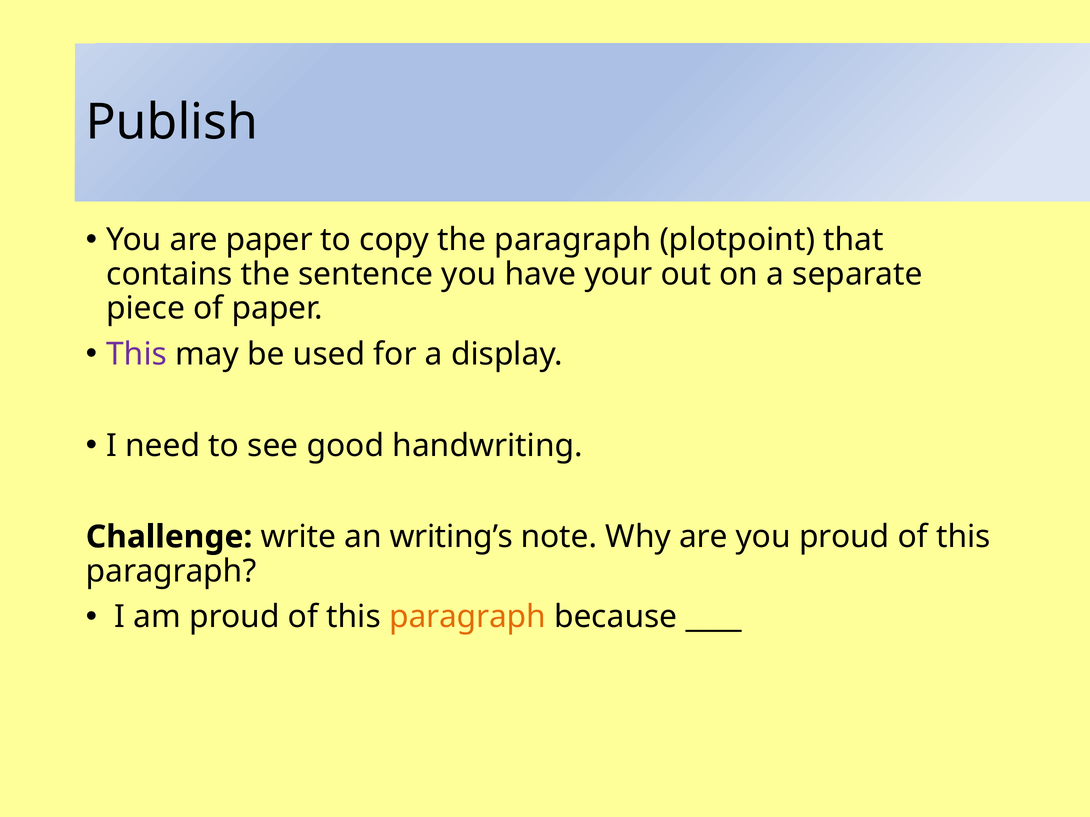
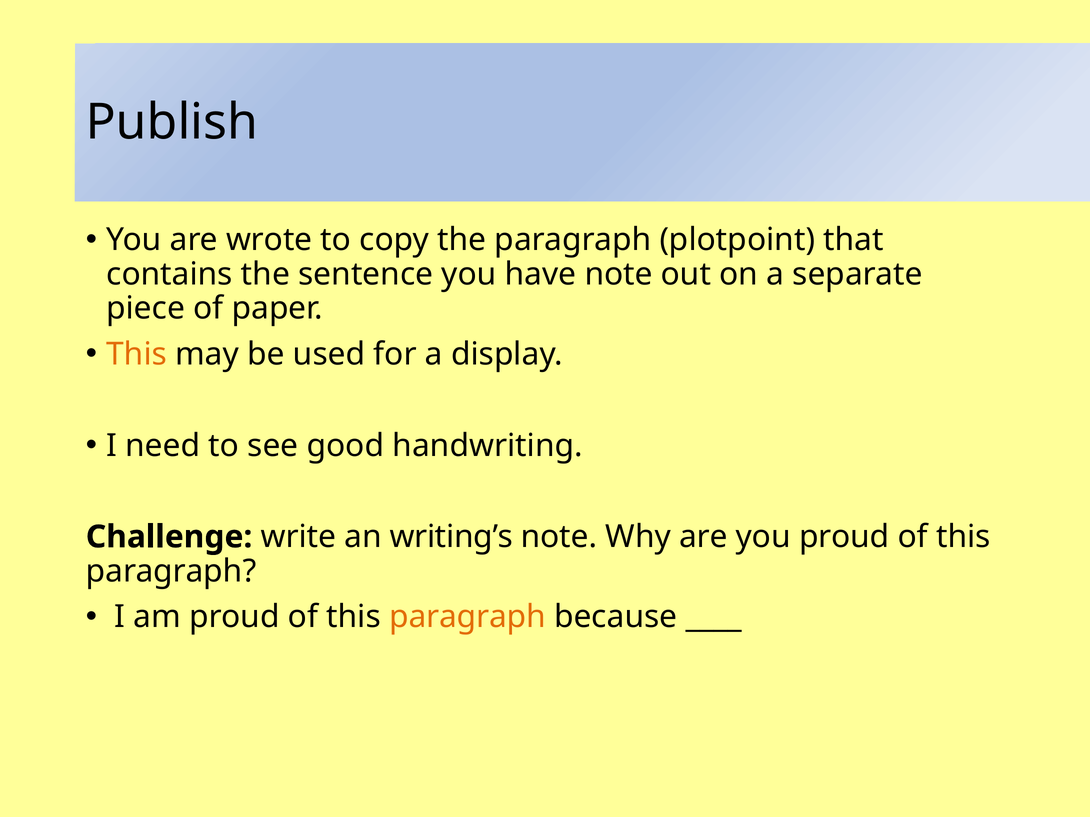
are paper: paper -> wrote
have your: your -> note
This at (137, 354) colour: purple -> orange
